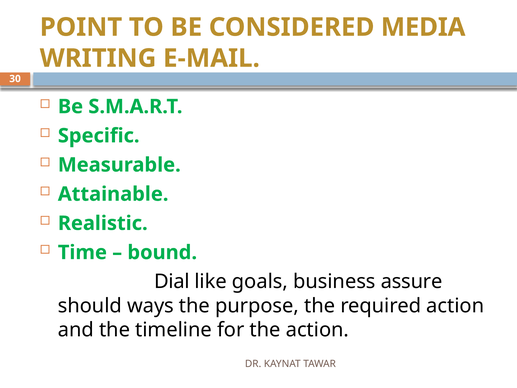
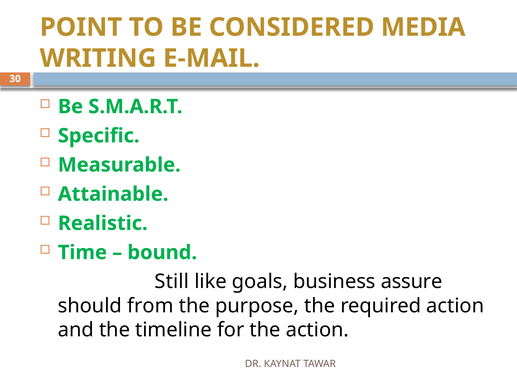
Dial: Dial -> Still
ways: ways -> from
